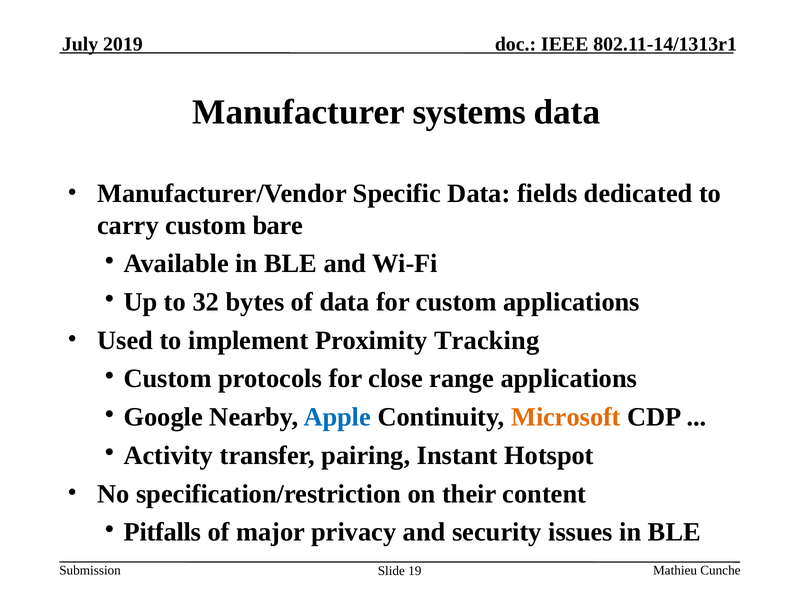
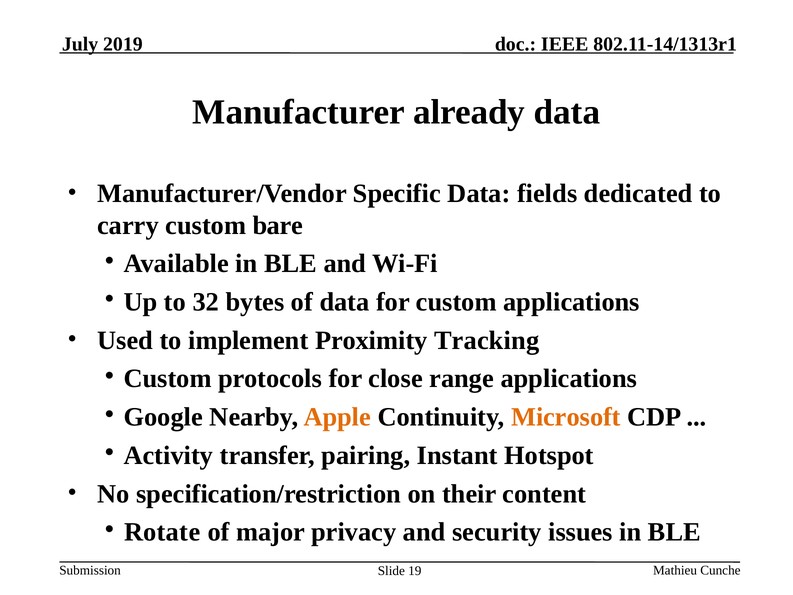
systems: systems -> already
Apple colour: blue -> orange
Pitfalls: Pitfalls -> Rotate
